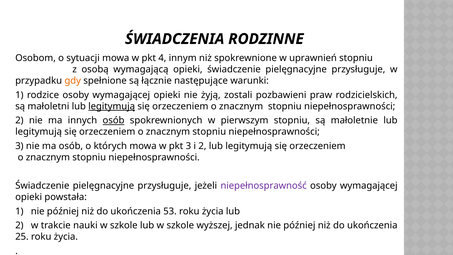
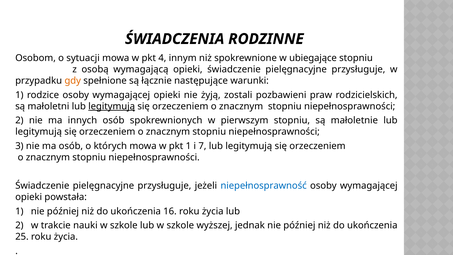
uprawnień: uprawnień -> ubiegające
osób at (114, 120) underline: present -> none
pkt 3: 3 -> 1
i 2: 2 -> 7
niepełnosprawność colour: purple -> blue
53: 53 -> 16
